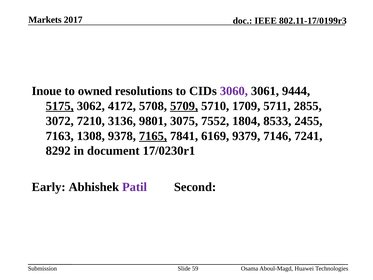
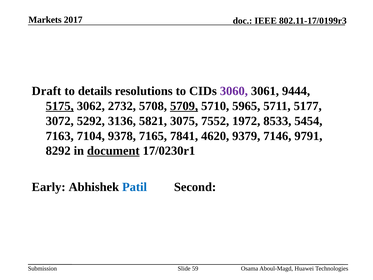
Inoue: Inoue -> Draft
owned: owned -> details
4172: 4172 -> 2732
1709: 1709 -> 5965
2855: 2855 -> 5177
7210: 7210 -> 5292
9801: 9801 -> 5821
1804: 1804 -> 1972
2455: 2455 -> 5454
1308: 1308 -> 7104
7165 underline: present -> none
6169: 6169 -> 4620
7241: 7241 -> 9791
document underline: none -> present
Patil colour: purple -> blue
